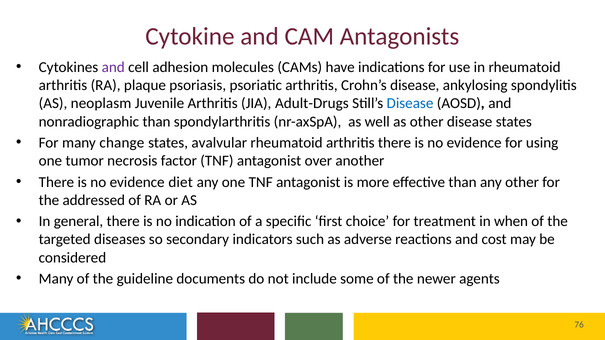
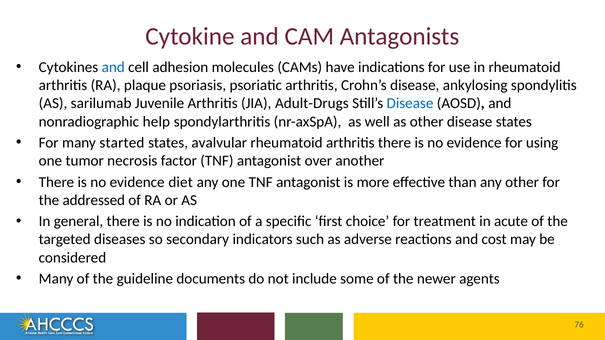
and at (113, 67) colour: purple -> blue
neoplasm: neoplasm -> sarilumab
nonradiographic than: than -> help
change: change -> started
when: when -> acute
